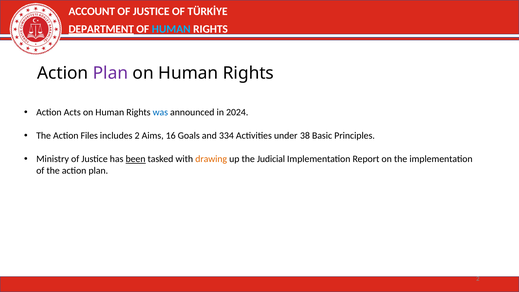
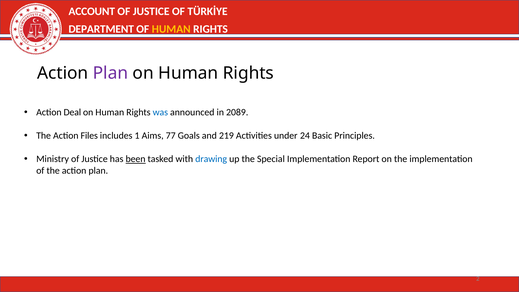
DEPARTMENT underline: present -> none
HUMAN at (171, 29) colour: light blue -> yellow
Acts: Acts -> Deal
2024: 2024 -> 2089
includes 2: 2 -> 1
16: 16 -> 77
334: 334 -> 219
38: 38 -> 24
drawing colour: orange -> blue
Judicial: Judicial -> Special
